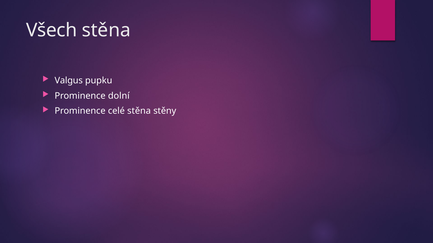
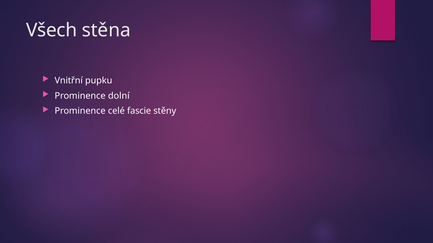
Valgus: Valgus -> Vnitřní
celé stěna: stěna -> fascie
